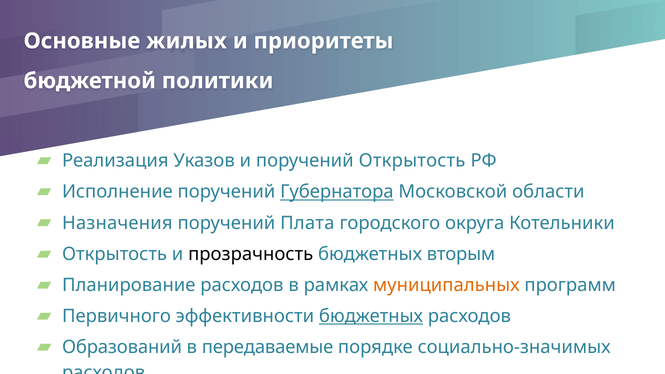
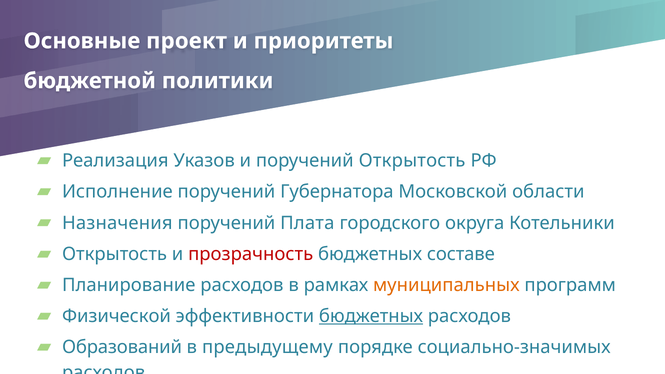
жилых: жилых -> проект
Губернатора underline: present -> none
прозрачность colour: black -> red
вторым: вторым -> составе
Первичного: Первичного -> Физической
передаваемые: передаваемые -> предыдущему
